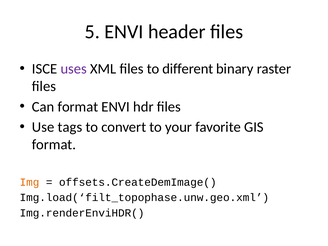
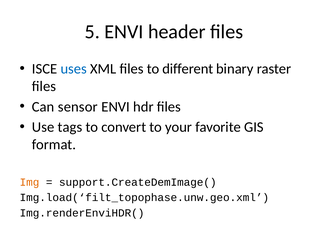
uses colour: purple -> blue
Can format: format -> sensor
offsets.CreateDemImage(: offsets.CreateDemImage( -> support.CreateDemImage(
